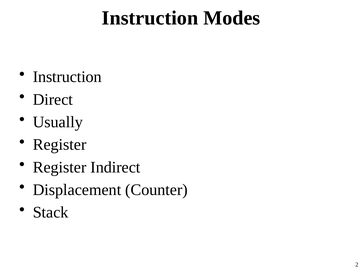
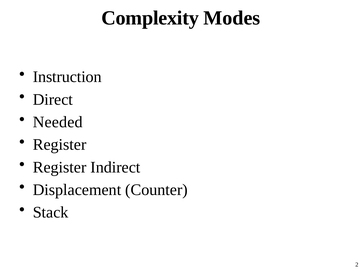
Instruction at (150, 18): Instruction -> Complexity
Usually: Usually -> Needed
